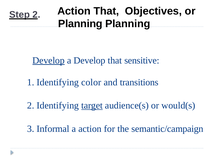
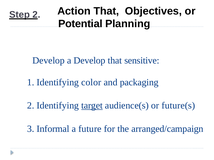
Planning at (80, 24): Planning -> Potential
Develop at (49, 61) underline: present -> none
transitions: transitions -> packaging
would(s: would(s -> future(s
a action: action -> future
semantic/campaign: semantic/campaign -> arranged/campaign
